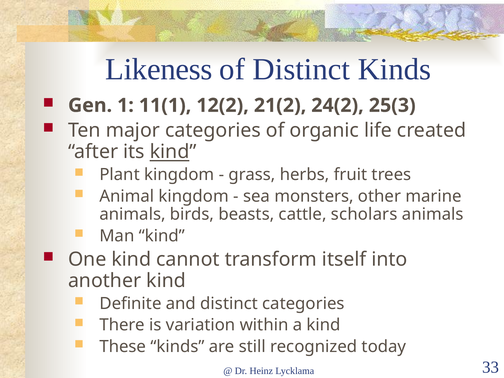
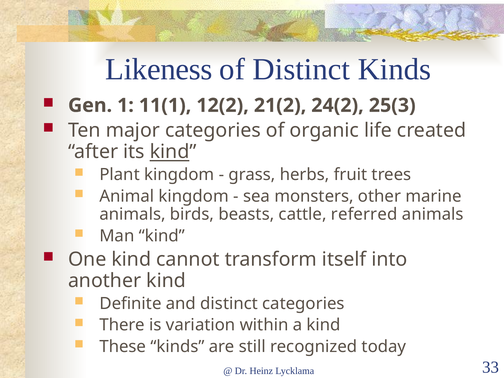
scholars: scholars -> referred
